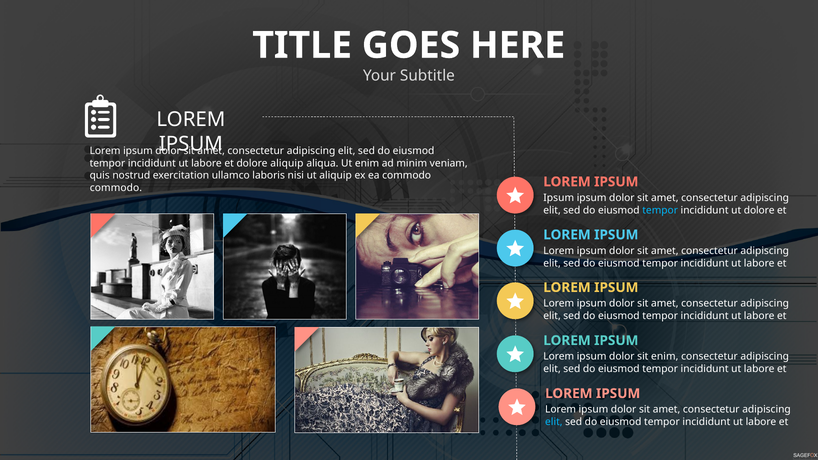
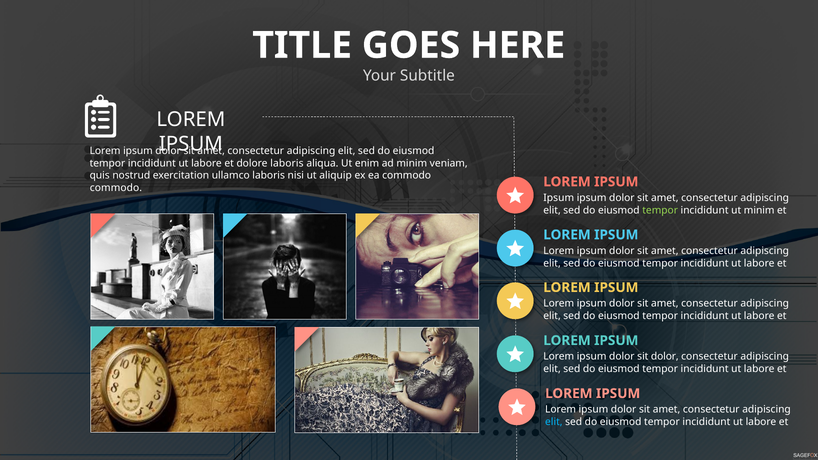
dolore aliquip: aliquip -> laboris
tempor at (660, 210) colour: light blue -> light green
ut dolore: dolore -> minim
sit enim: enim -> dolor
